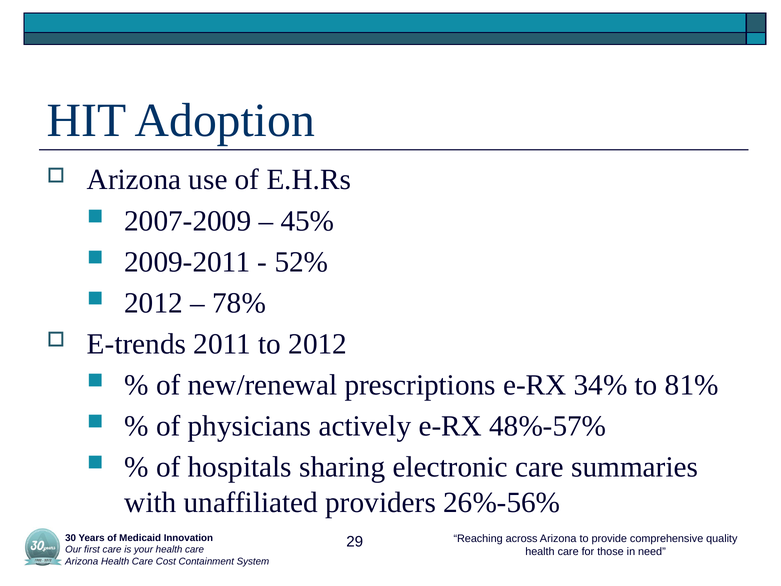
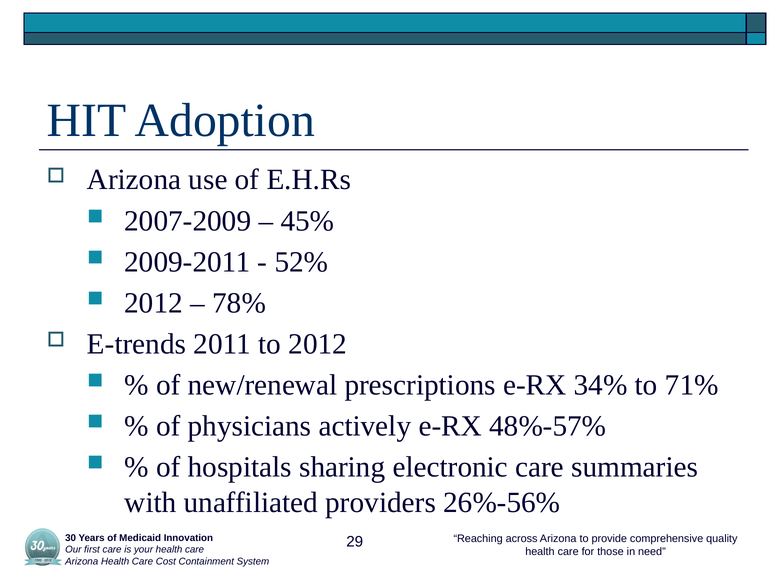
81%: 81% -> 71%
